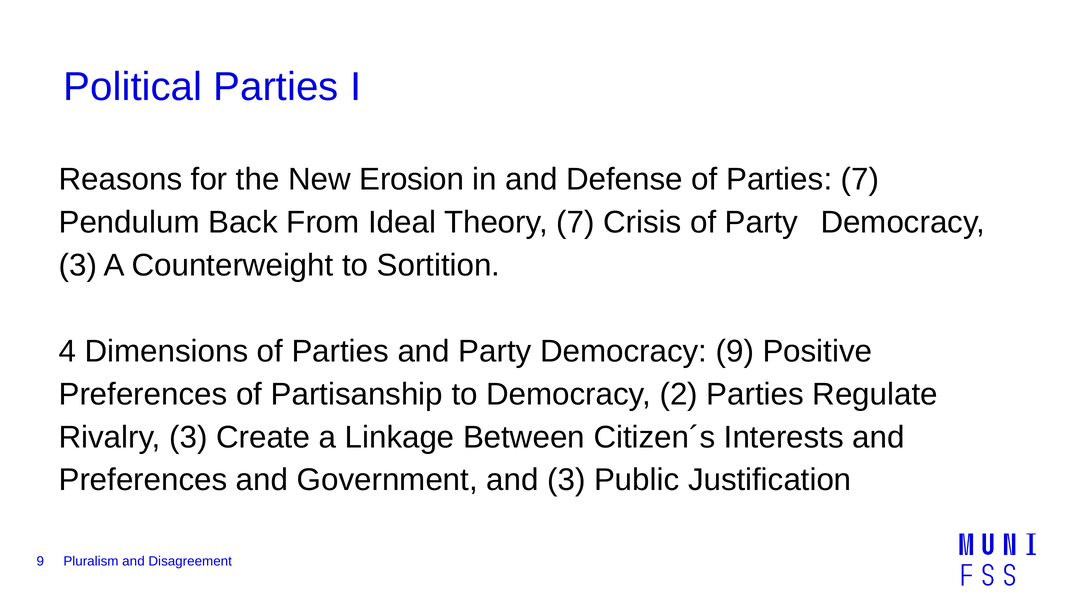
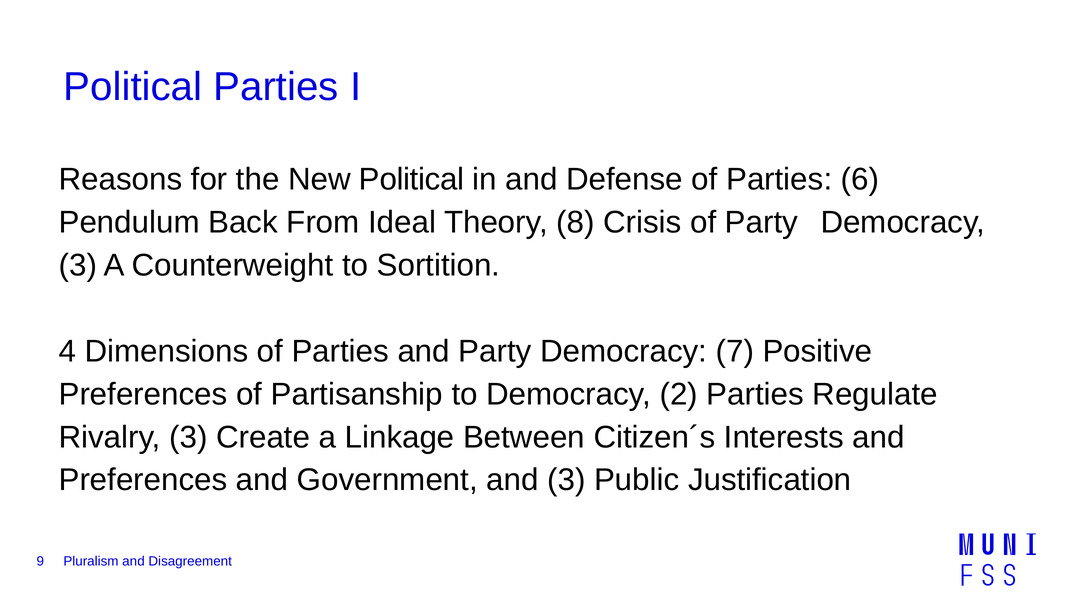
New Erosion: Erosion -> Political
Parties 7: 7 -> 6
Theory 7: 7 -> 8
Democracy 9: 9 -> 7
